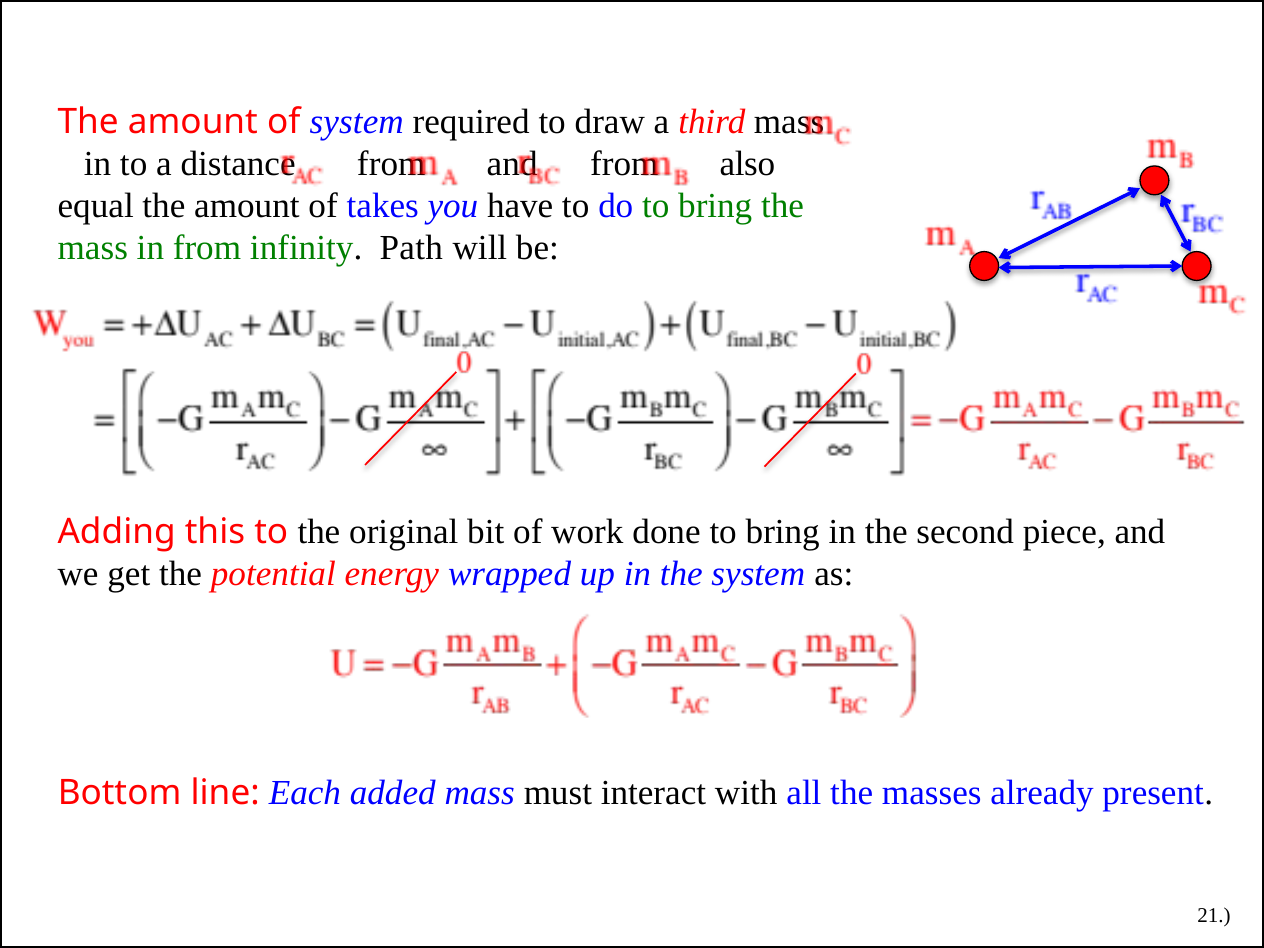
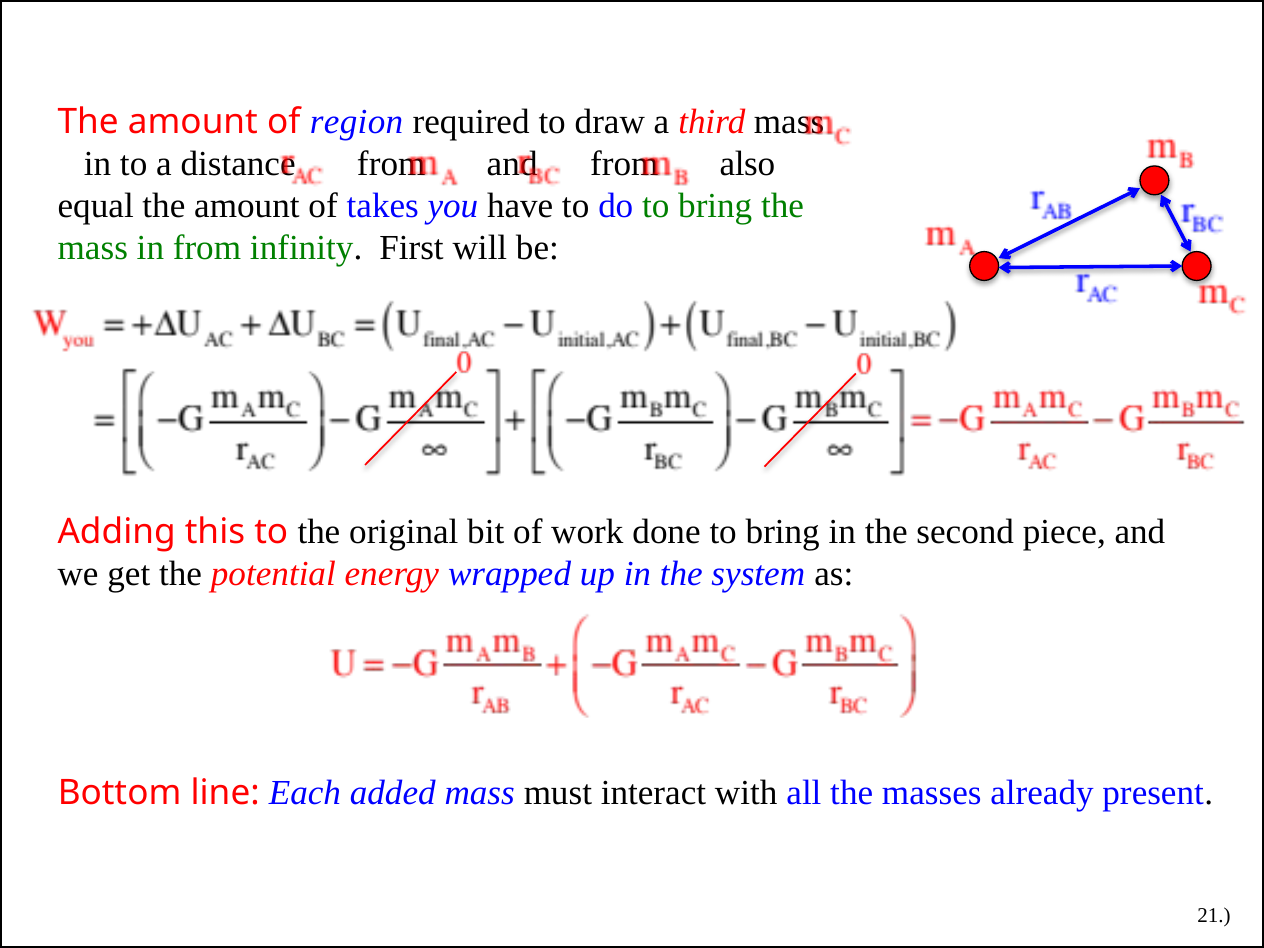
system at (357, 122): system -> region
Path: Path -> First
